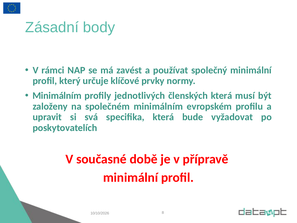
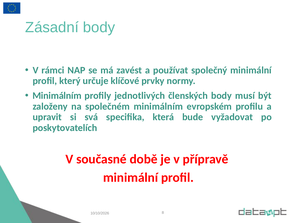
členských která: která -> body
